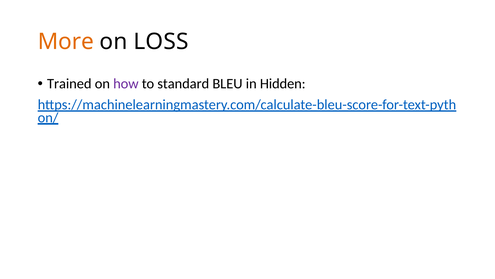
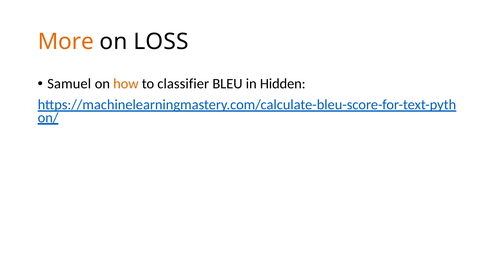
Trained: Trained -> Samuel
how colour: purple -> orange
standard: standard -> classifier
